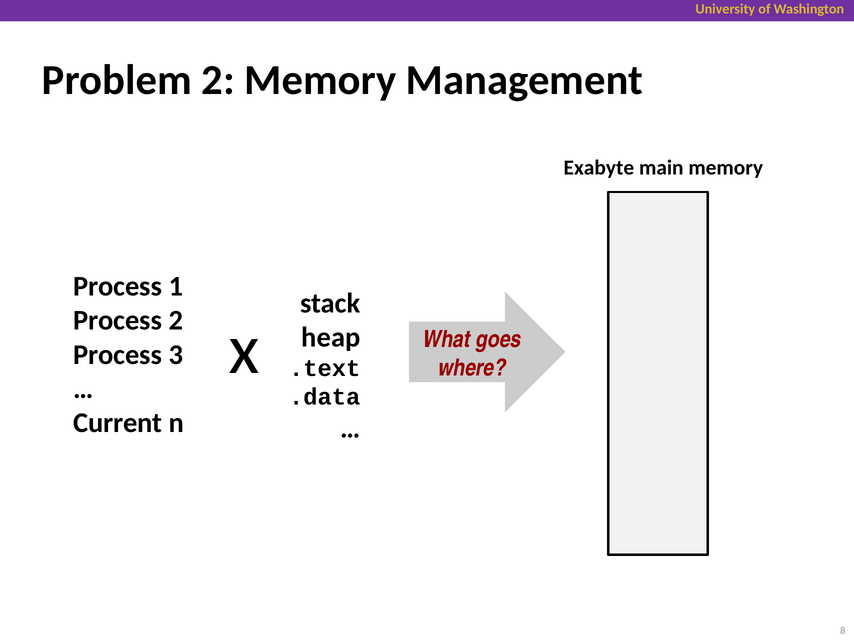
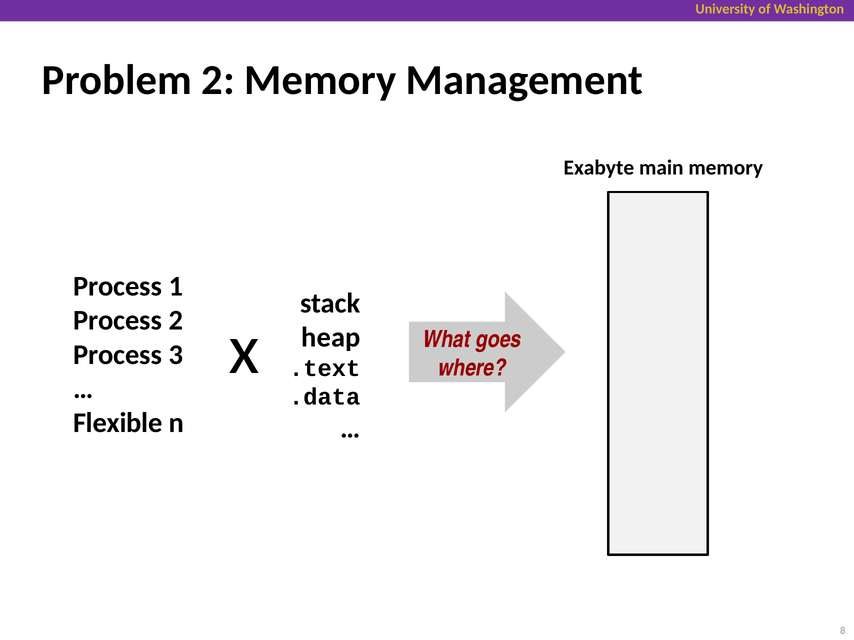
Current: Current -> Flexible
